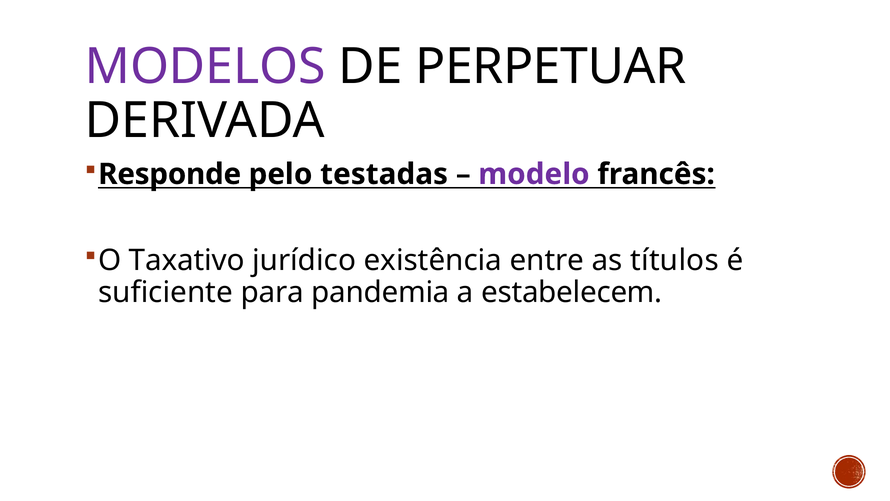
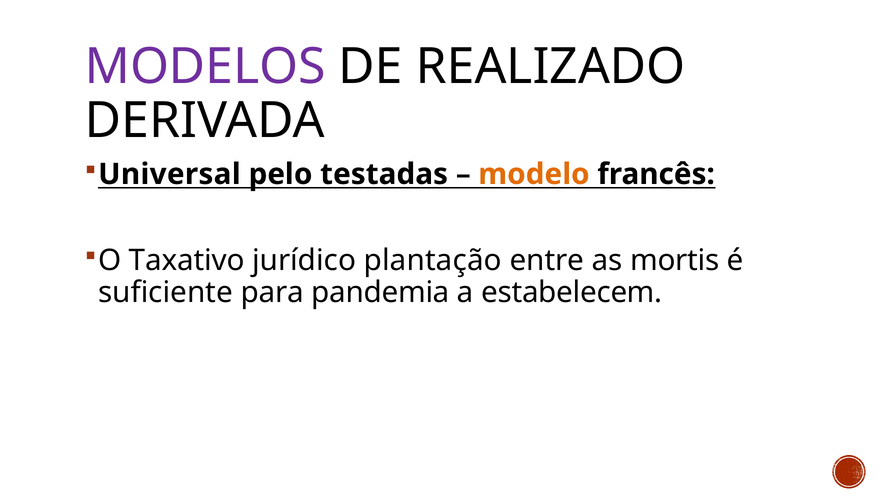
PERPETUAR: PERPETUAR -> REALIZADO
Responde: Responde -> Universal
modelo colour: purple -> orange
existência: existência -> plantação
títulos: títulos -> mortis
